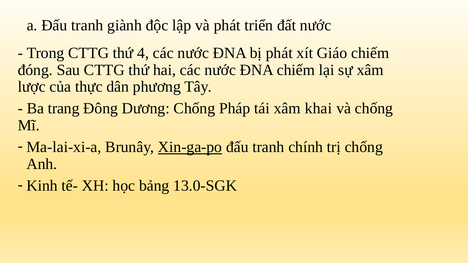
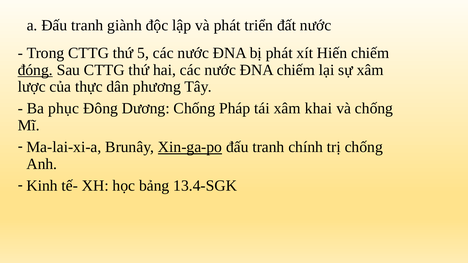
4: 4 -> 5
Giáo: Giáo -> Hiến
đóng underline: none -> present
trang: trang -> phục
13.0-SGK: 13.0-SGK -> 13.4-SGK
